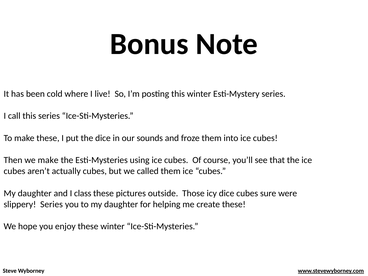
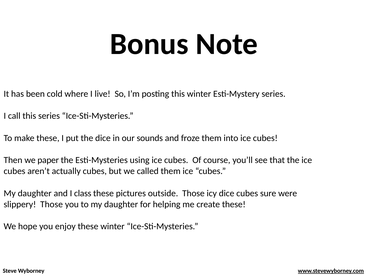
we make: make -> paper
slippery Series: Series -> Those
